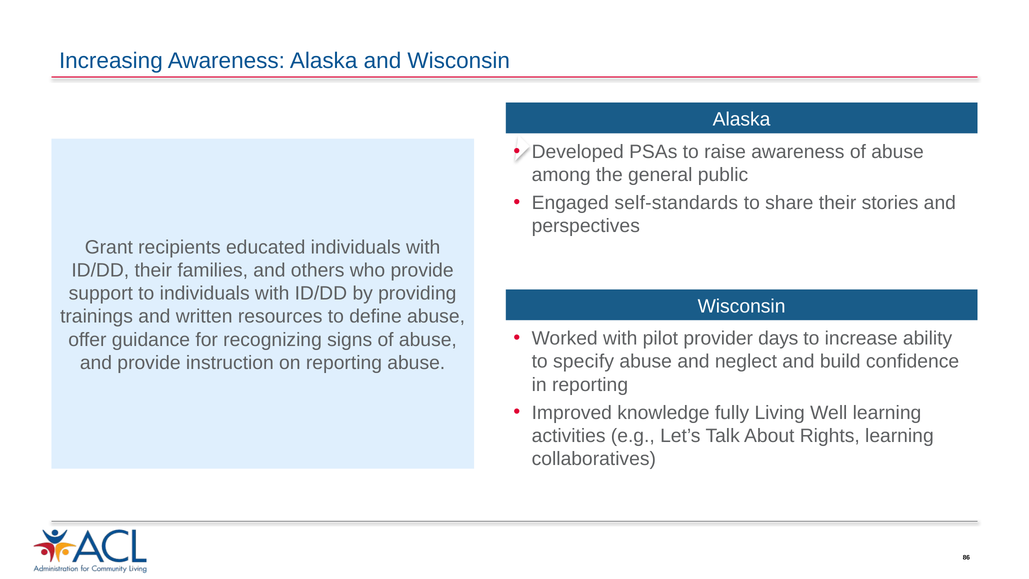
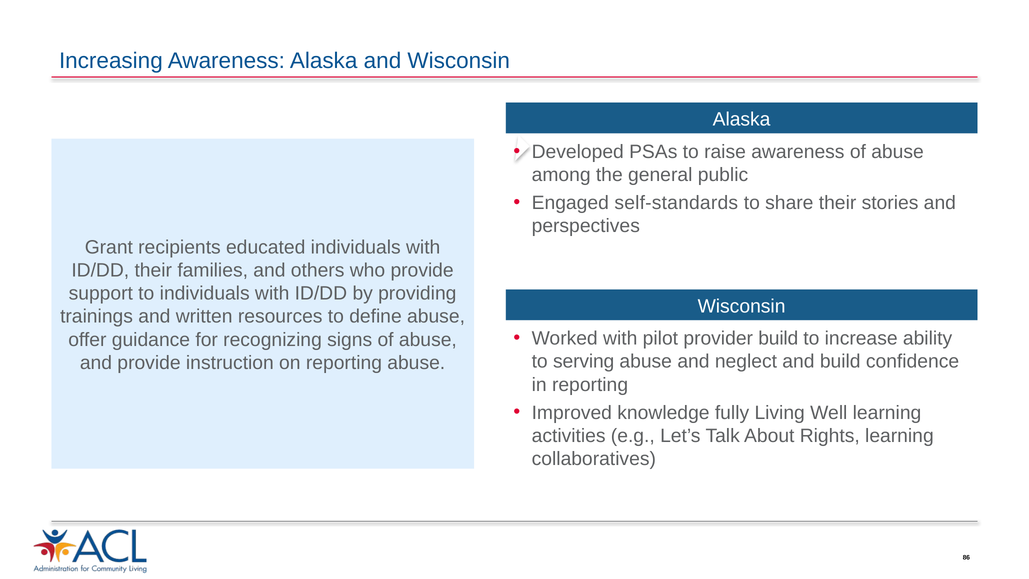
provider days: days -> build
specify: specify -> serving
